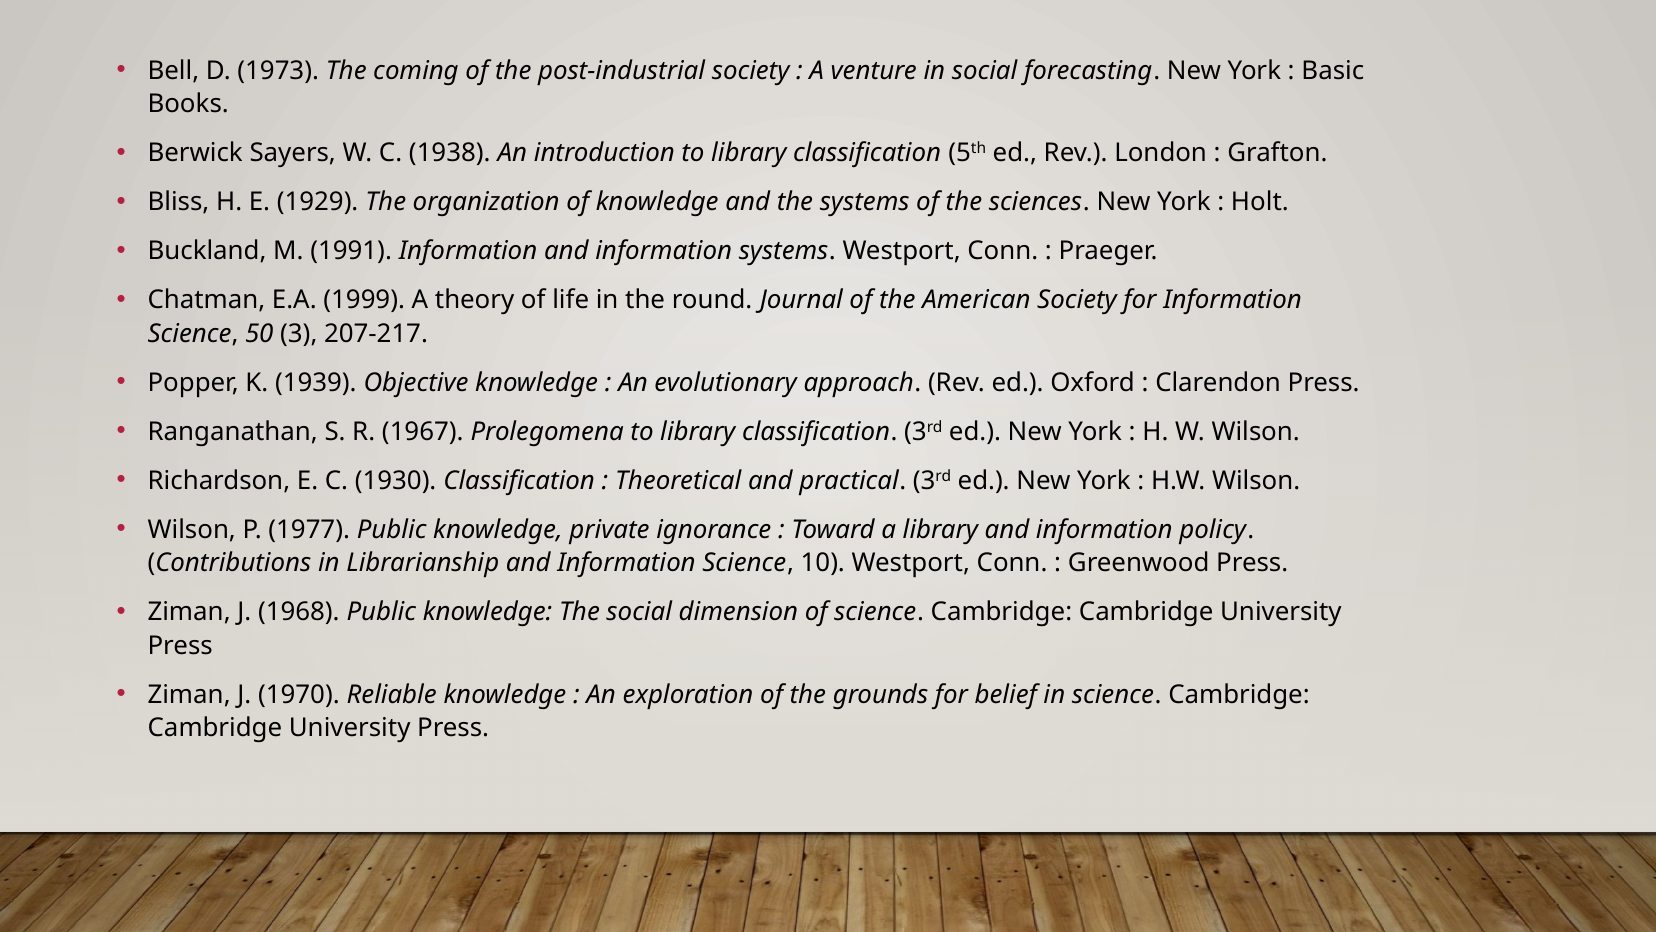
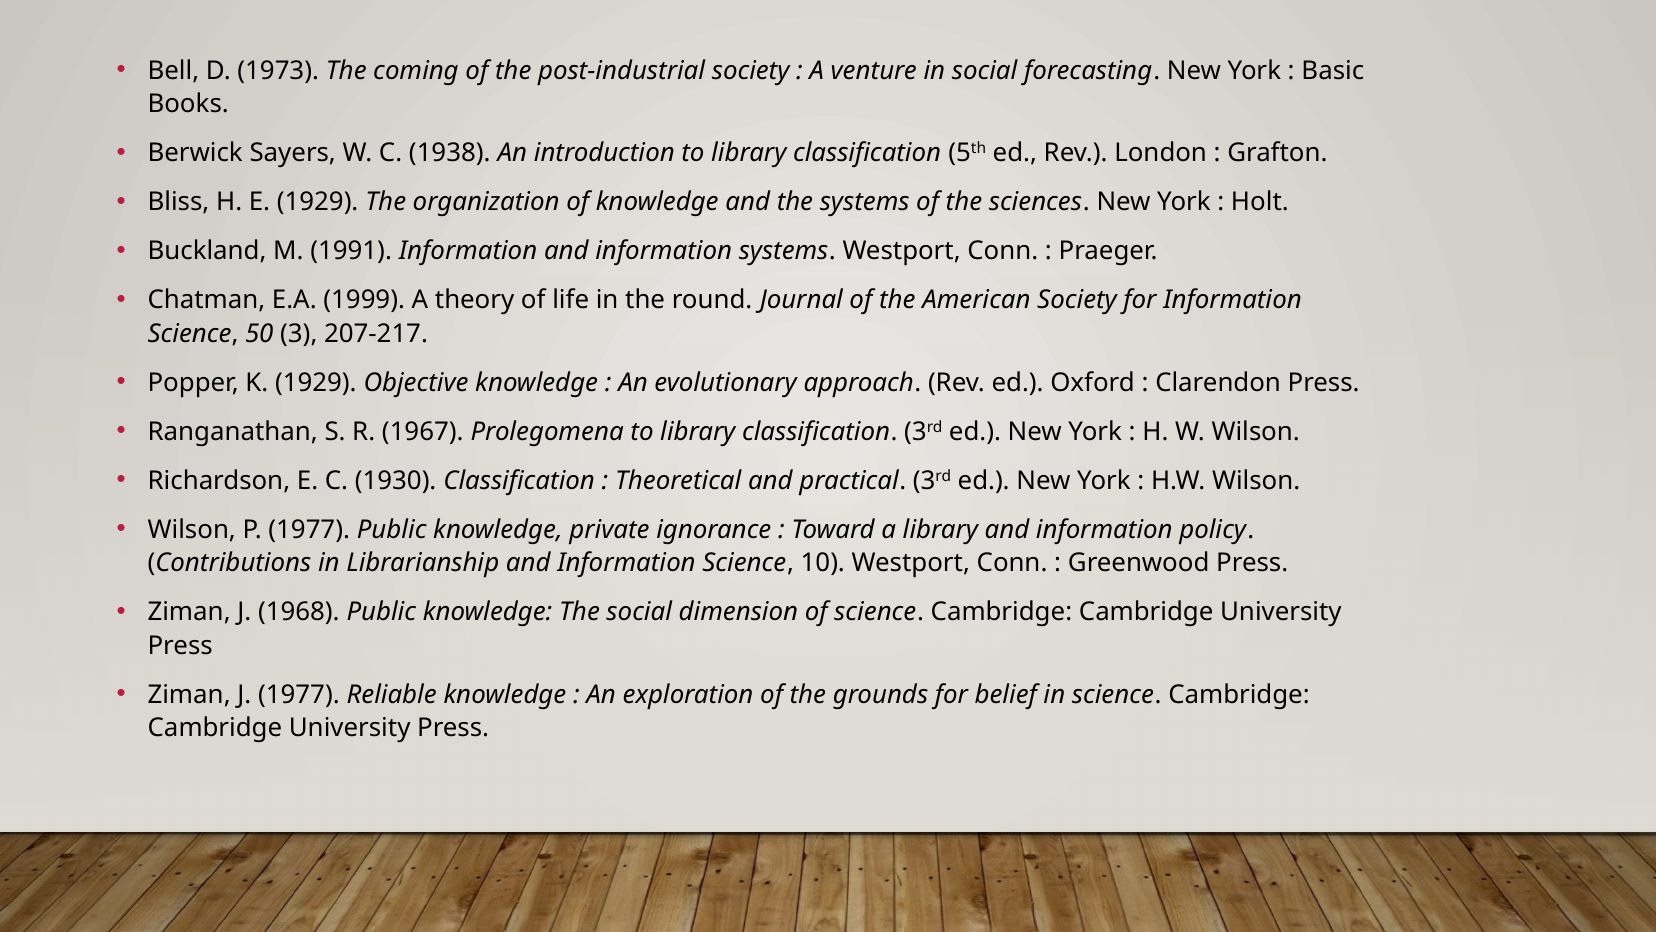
K 1939: 1939 -> 1929
J 1970: 1970 -> 1977
